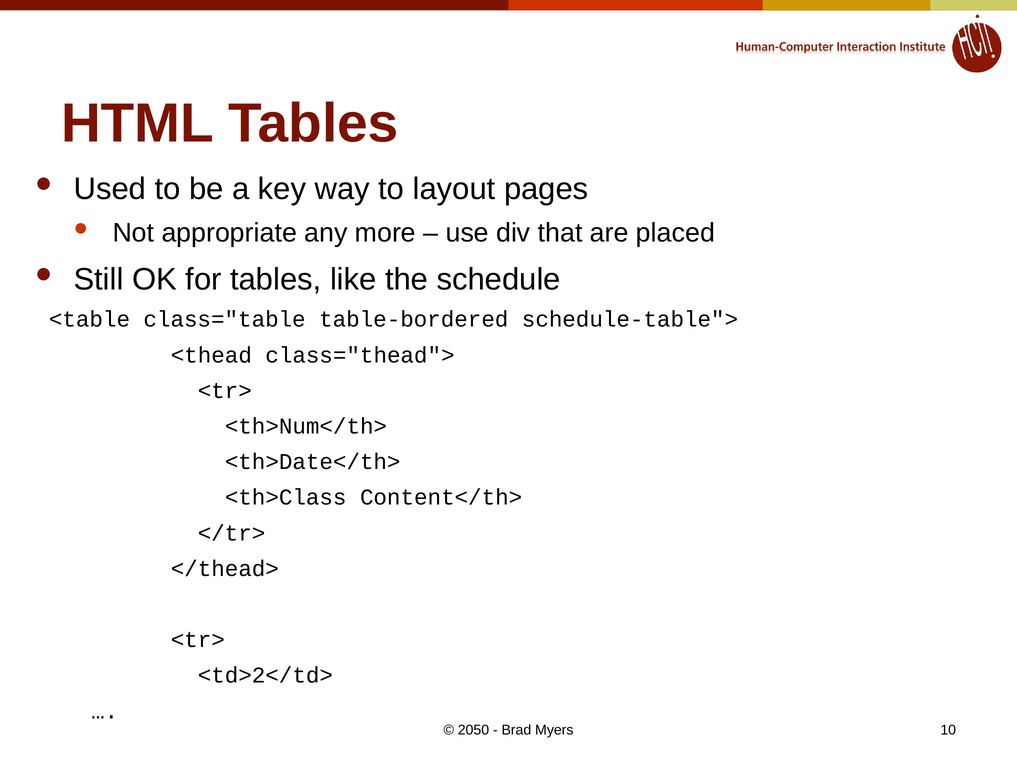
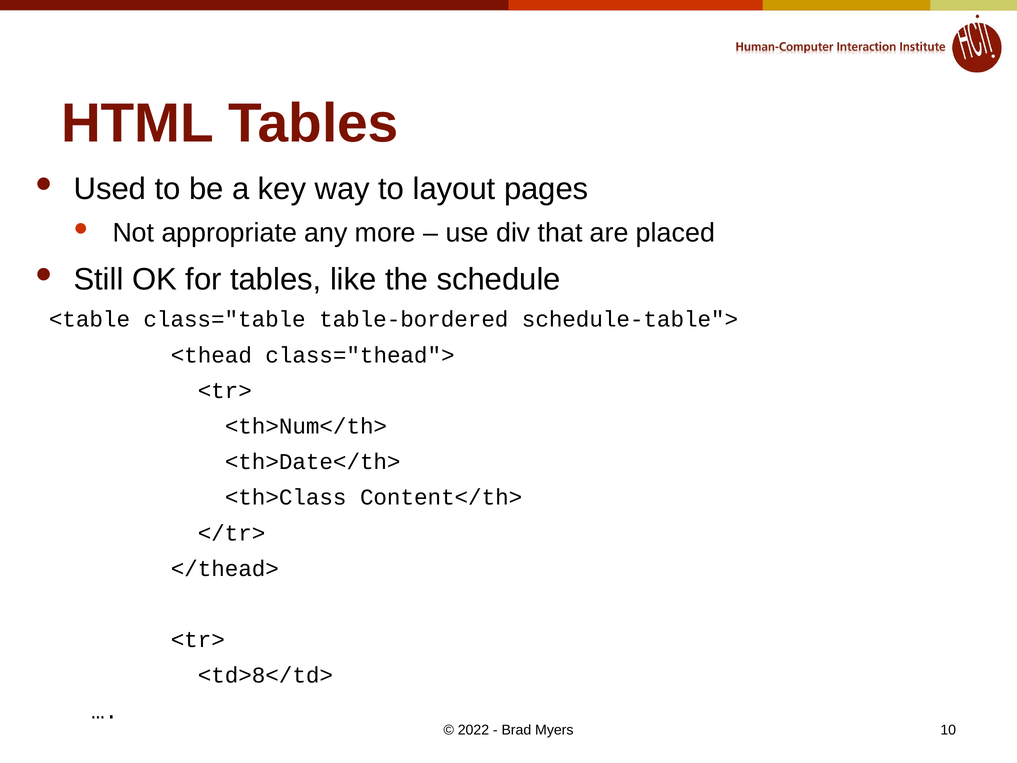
<td>2</td>: <td>2</td> -> <td>8</td>
2050: 2050 -> 2022
